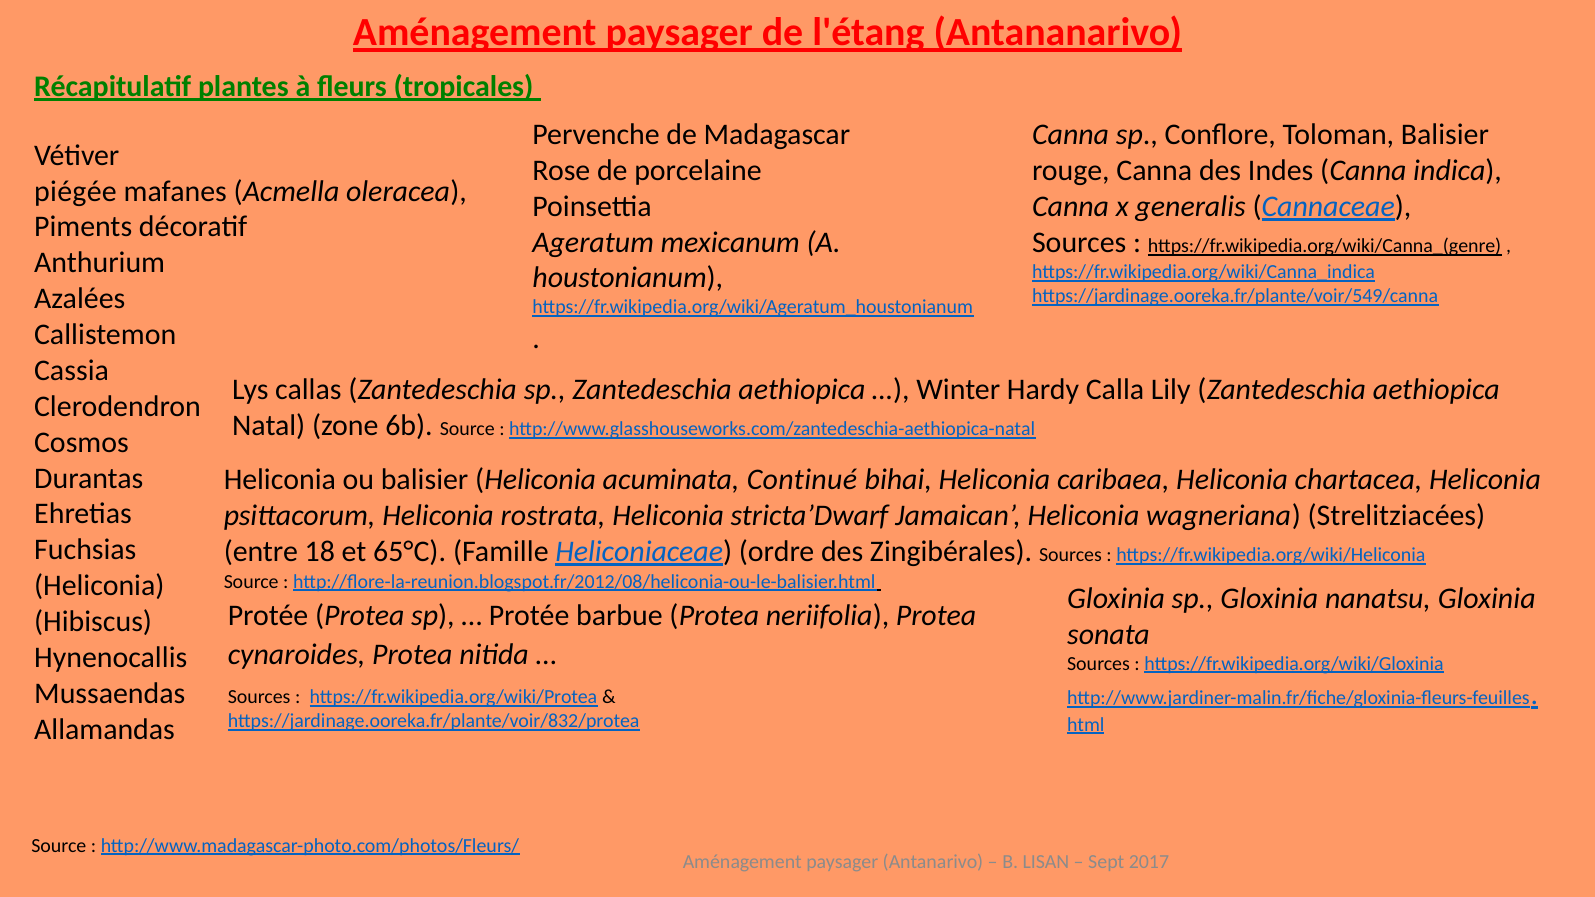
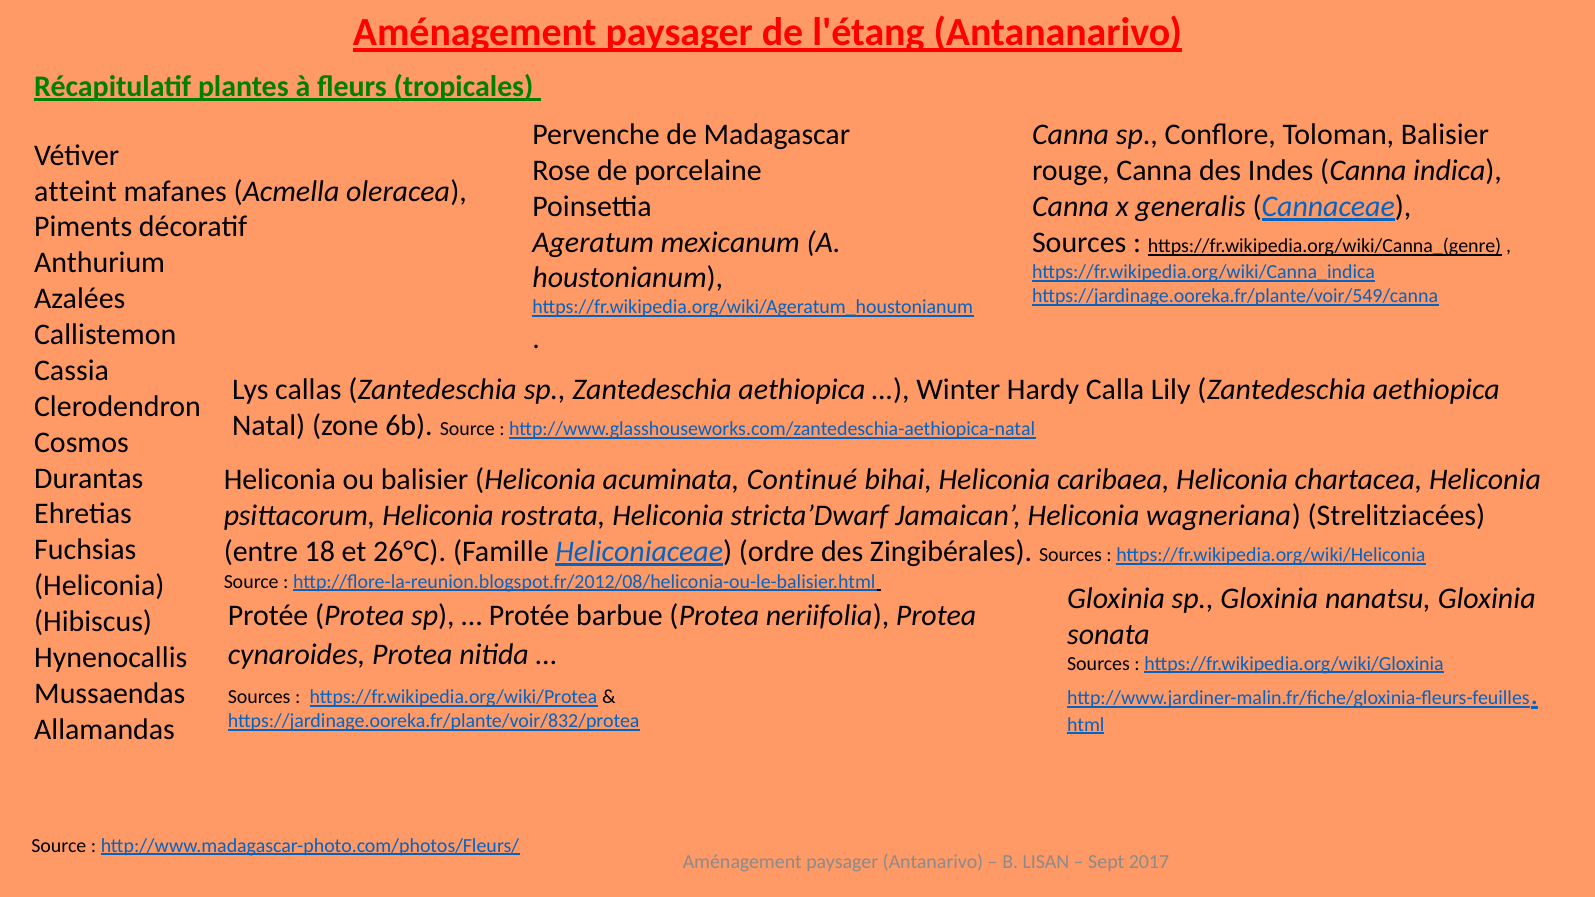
piégée: piégée -> atteint
65°C: 65°C -> 26°C
